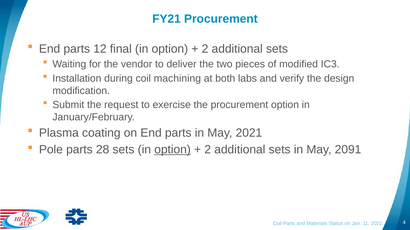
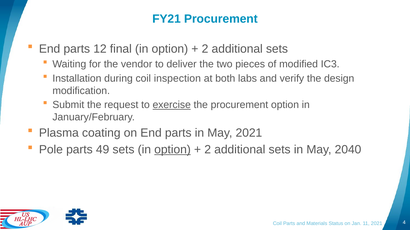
machining: machining -> inspection
exercise underline: none -> present
28: 28 -> 49
2091: 2091 -> 2040
